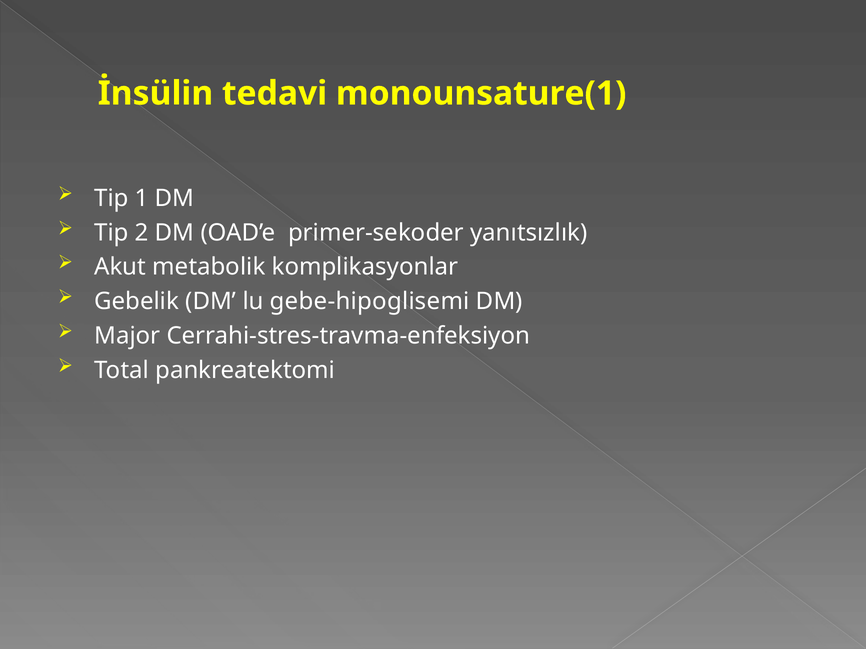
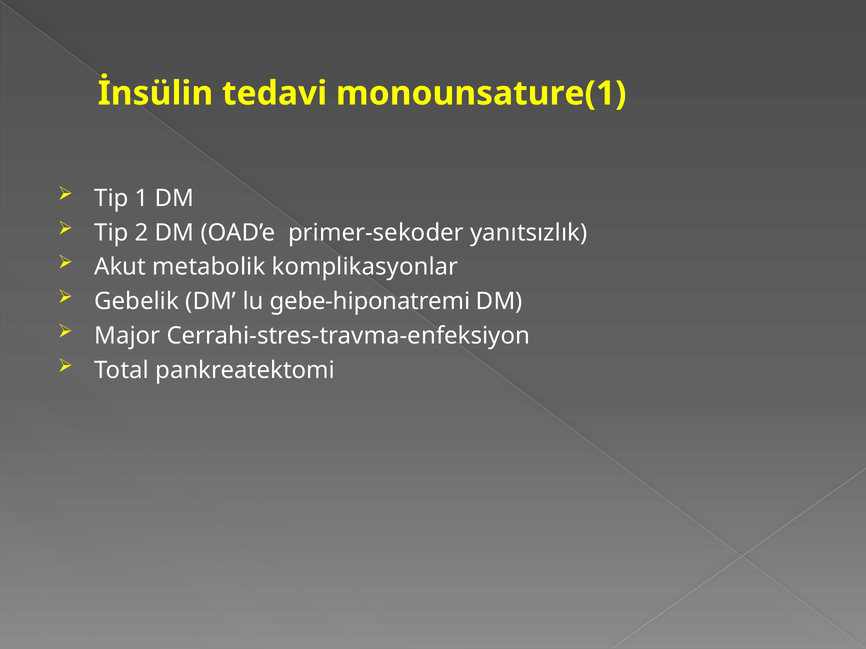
gebe-hipoglisemi: gebe-hipoglisemi -> gebe-hiponatremi
